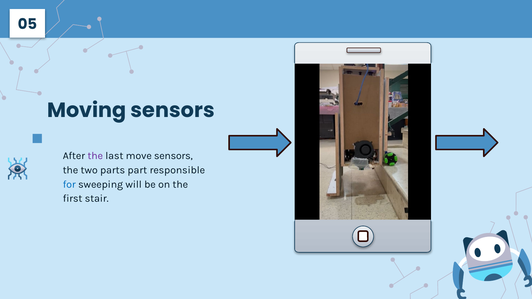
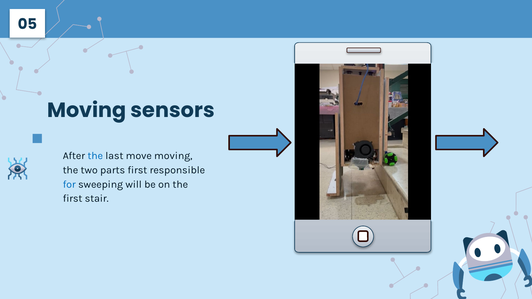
the at (95, 156) colour: purple -> blue
move sensors: sensors -> moving
parts part: part -> first
